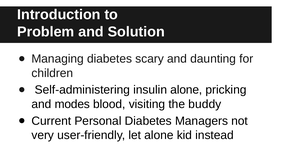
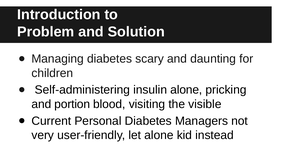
modes: modes -> portion
buddy: buddy -> visible
